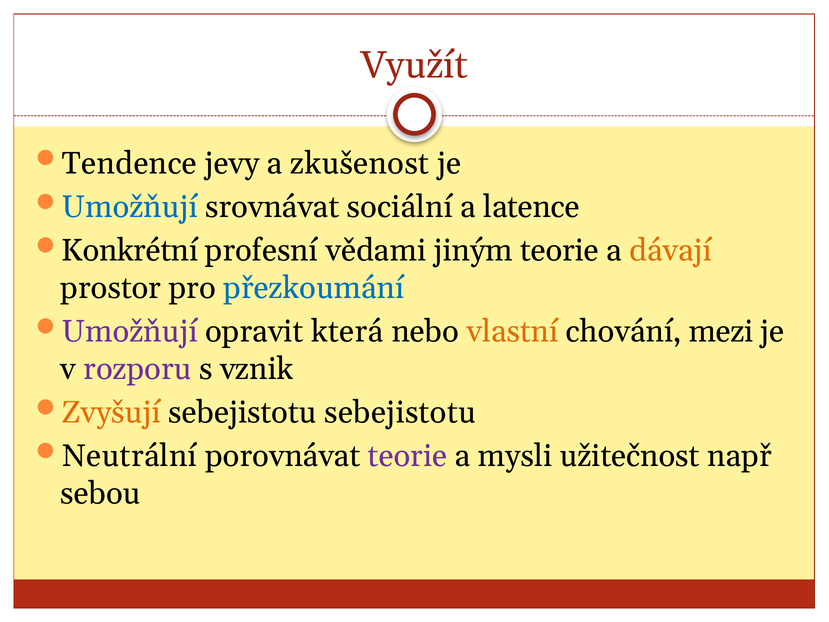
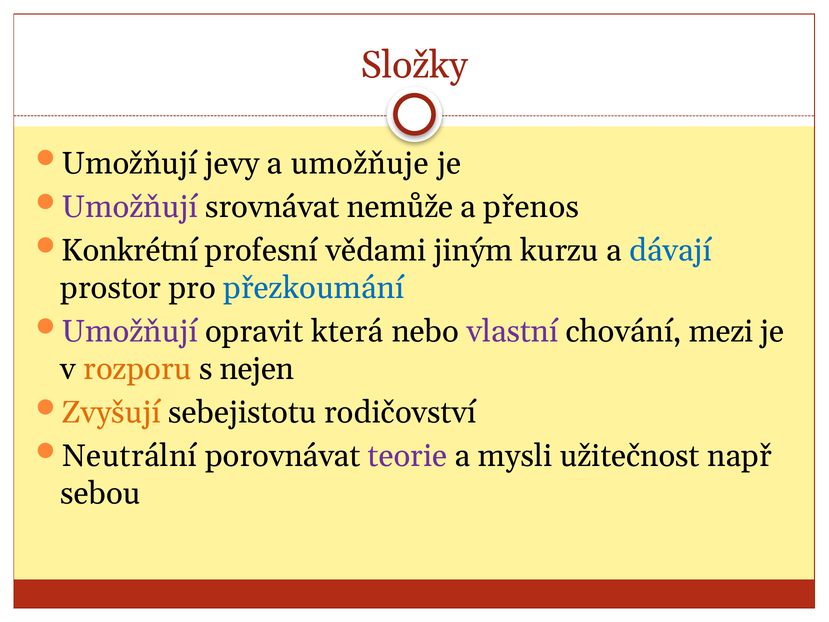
Využít: Využít -> Složky
Tendence at (129, 163): Tendence -> Umožňují
zkušenost: zkušenost -> umožňuje
Umožňují at (130, 207) colour: blue -> purple
sociální: sociální -> nemůže
latence: latence -> přenos
jiným teorie: teorie -> kurzu
dávají colour: orange -> blue
vlastní colour: orange -> purple
rozporu colour: purple -> orange
vznik: vznik -> nejen
sebejistotu sebejistotu: sebejistotu -> rodičovství
